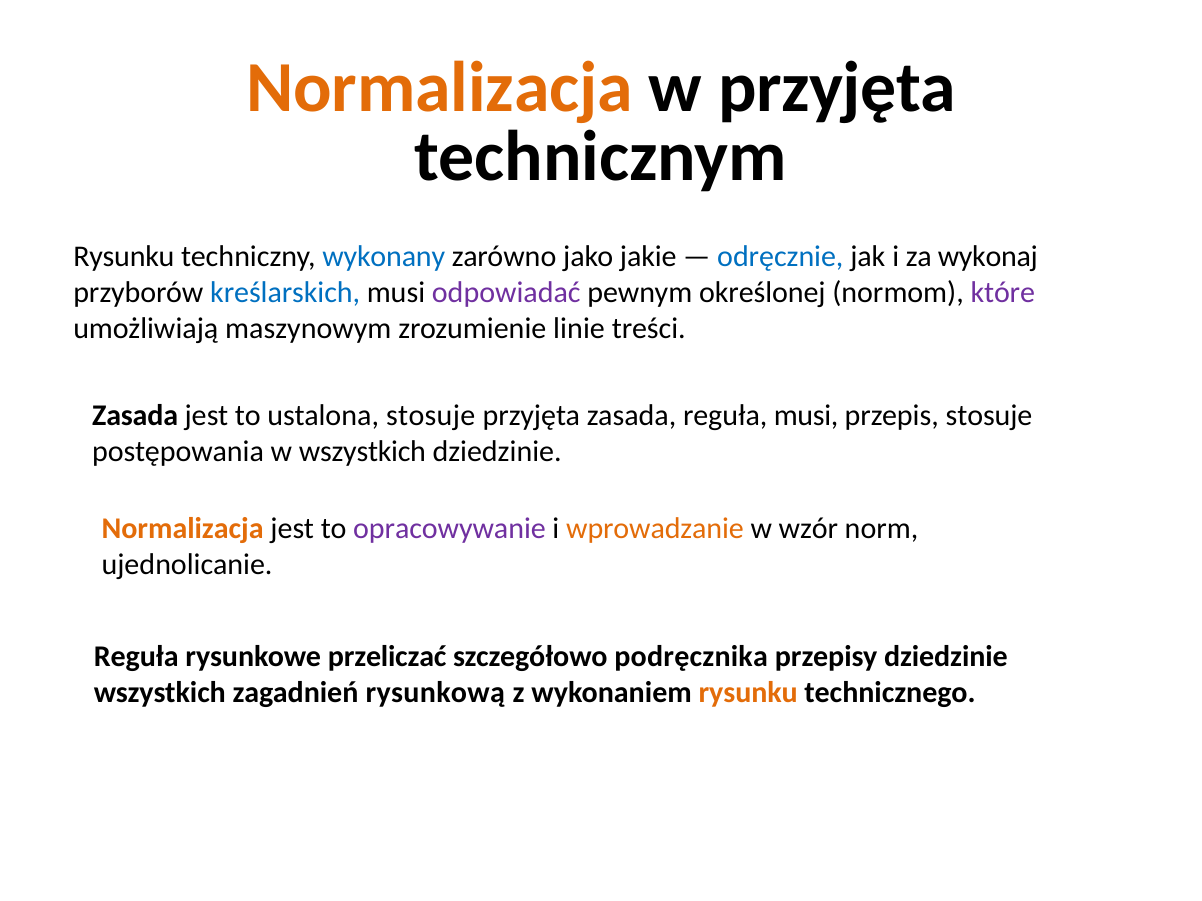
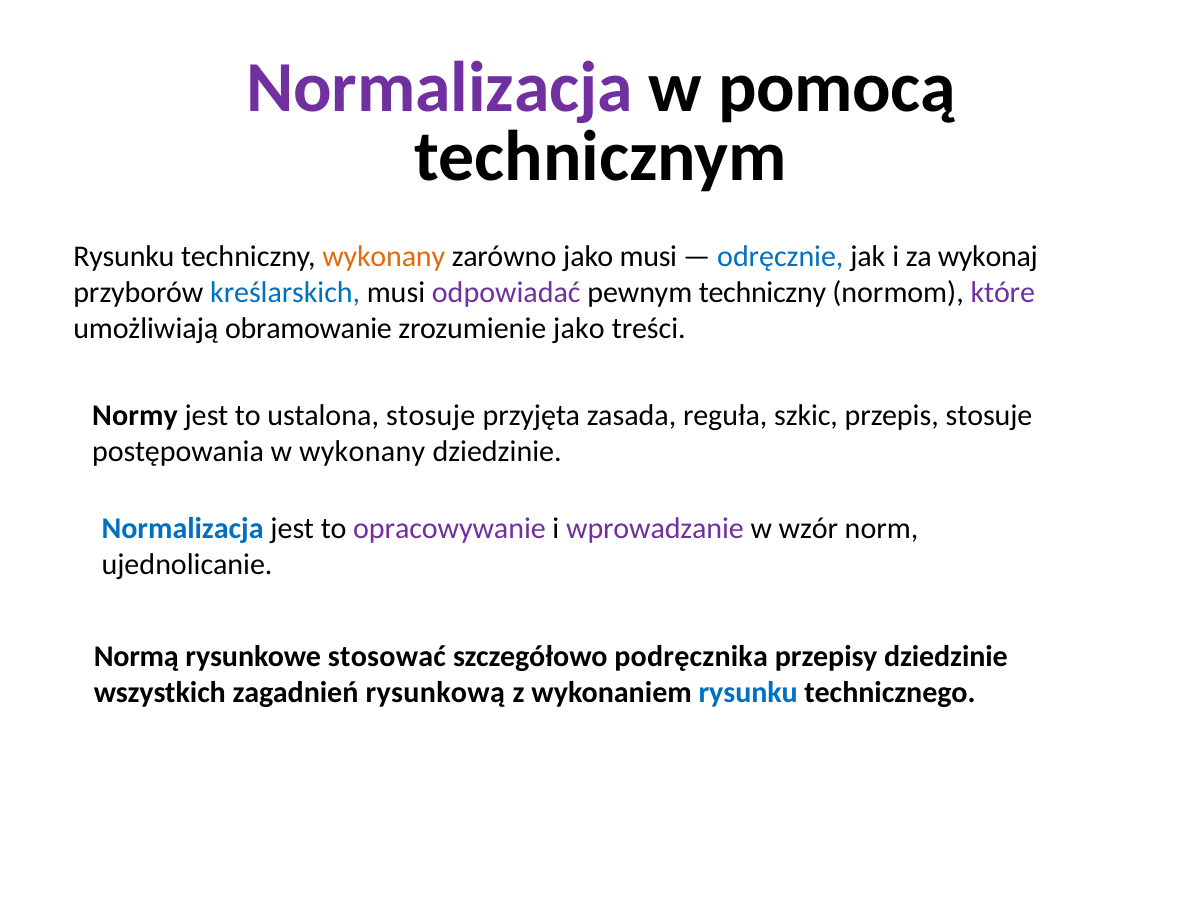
Normalizacja at (439, 88) colour: orange -> purple
w przyjęta: przyjęta -> pomocą
wykonany at (384, 257) colour: blue -> orange
jako jakie: jakie -> musi
pewnym określonej: określonej -> techniczny
maszynowym: maszynowym -> obramowanie
zrozumienie linie: linie -> jako
Zasada at (135, 416): Zasada -> Normy
reguła musi: musi -> szkic
w wszystkich: wszystkich -> wykonany
Normalizacja at (183, 529) colour: orange -> blue
wprowadzanie colour: orange -> purple
Reguła at (136, 657): Reguła -> Normą
przeliczać: przeliczać -> stosować
rysunku at (748, 693) colour: orange -> blue
